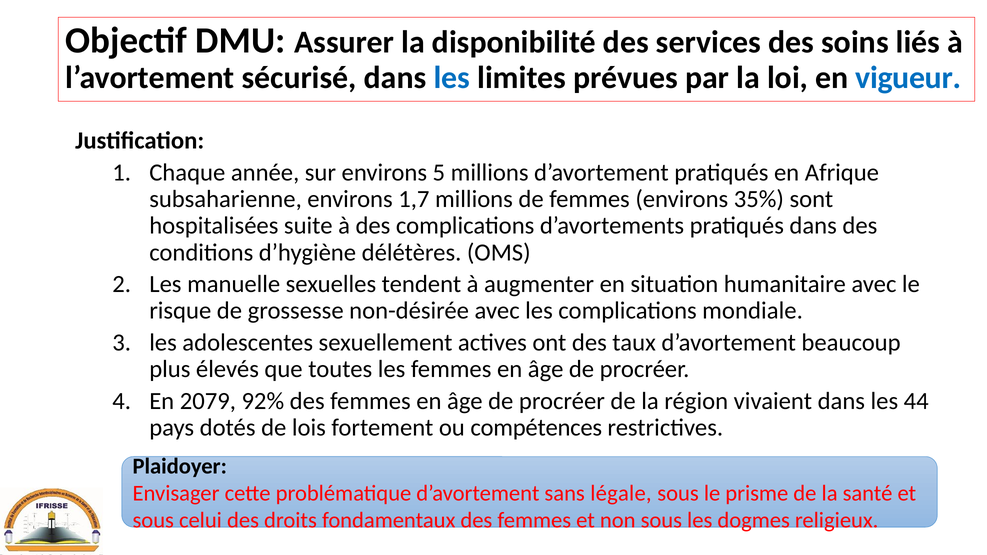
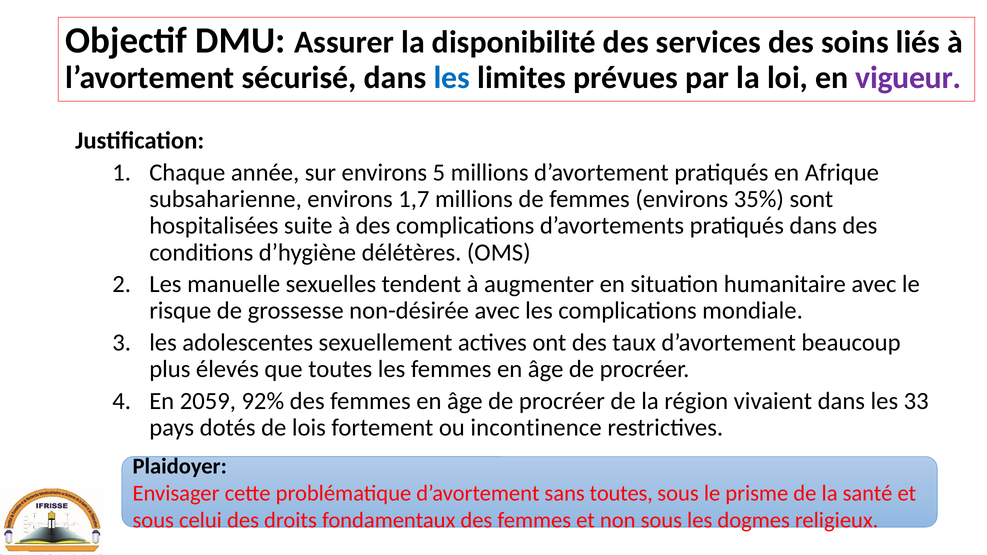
vigueur colour: blue -> purple
2079: 2079 -> 2059
44: 44 -> 33
compétences: compétences -> incontinence
sans légale: légale -> toutes
